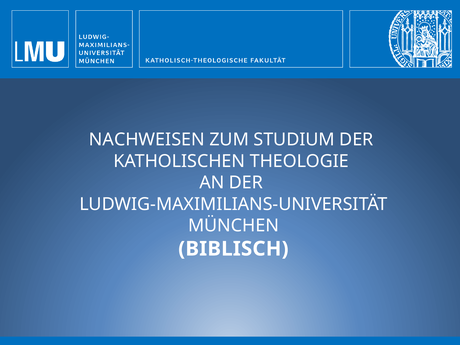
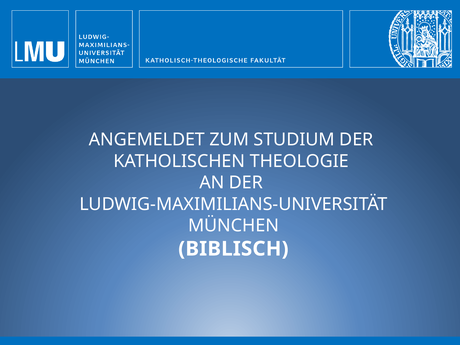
NACHWEISEN: NACHWEISEN -> ANGEMELDET
